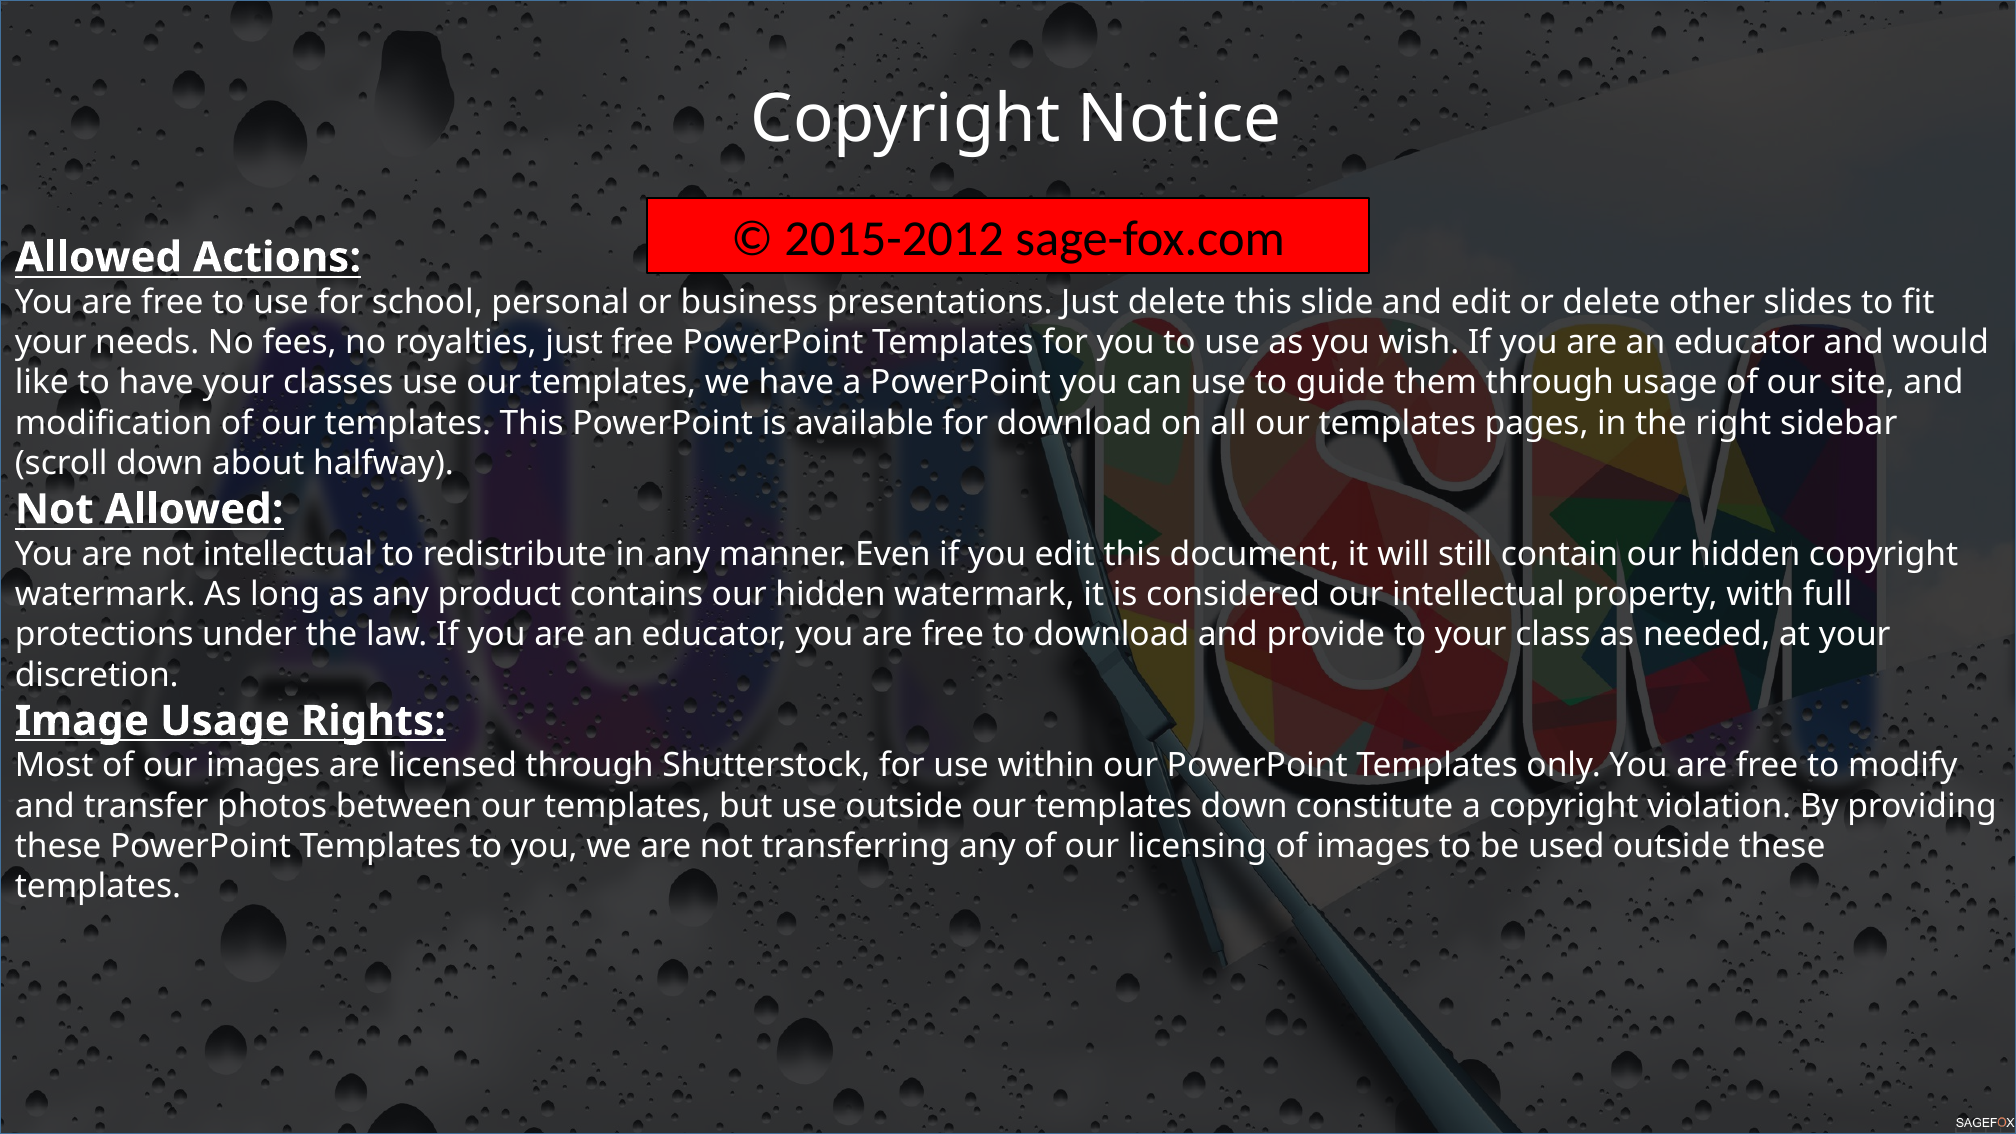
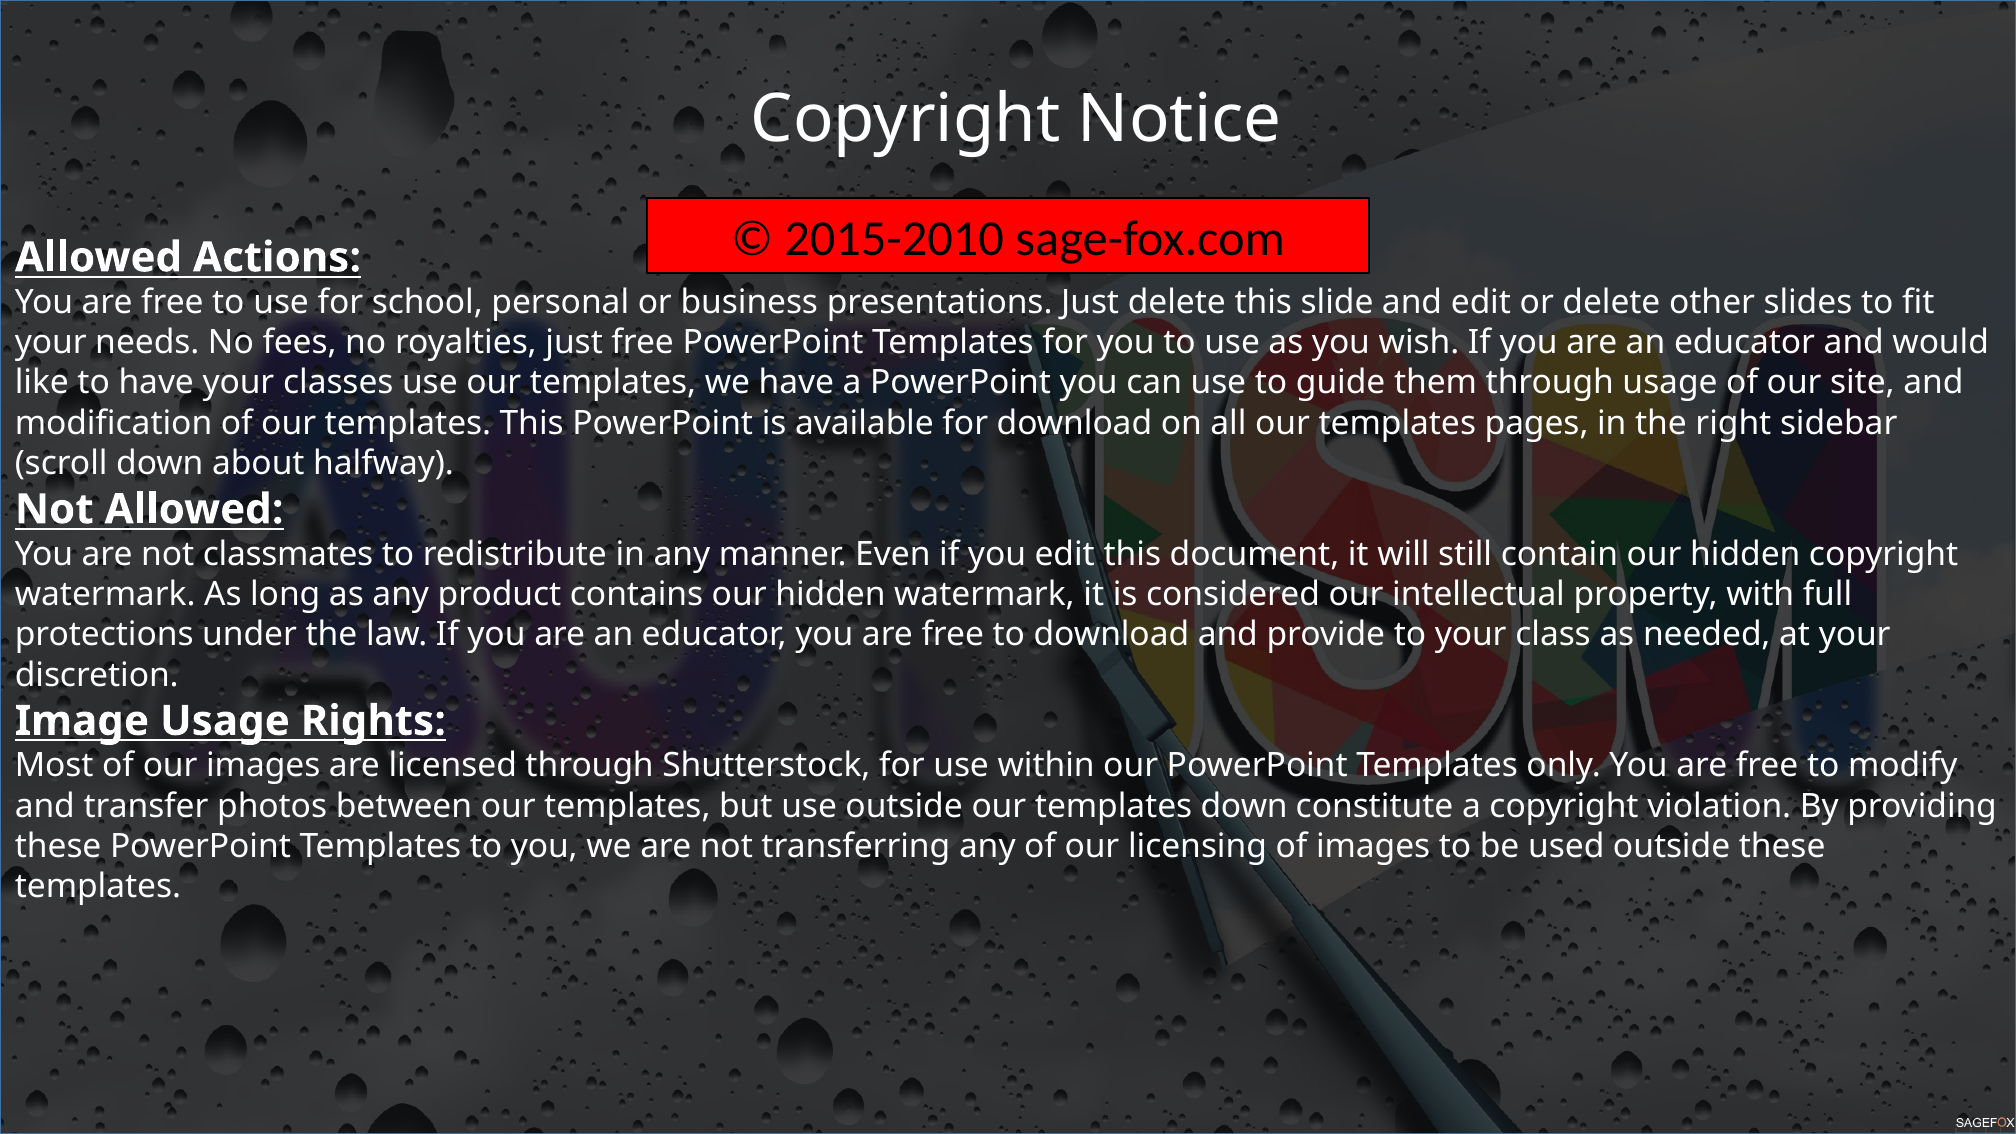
2015-2012: 2015-2012 -> 2015-2010
not intellectual: intellectual -> classmates
